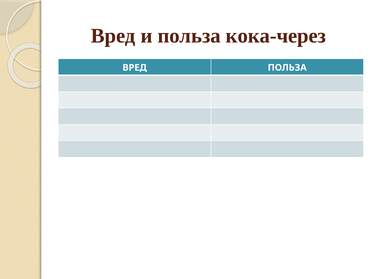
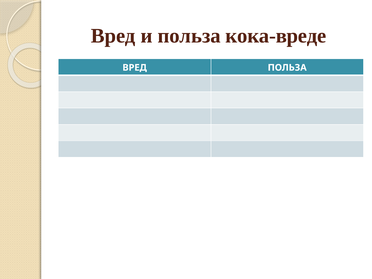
кока-через: кока-через -> кока-вреде
